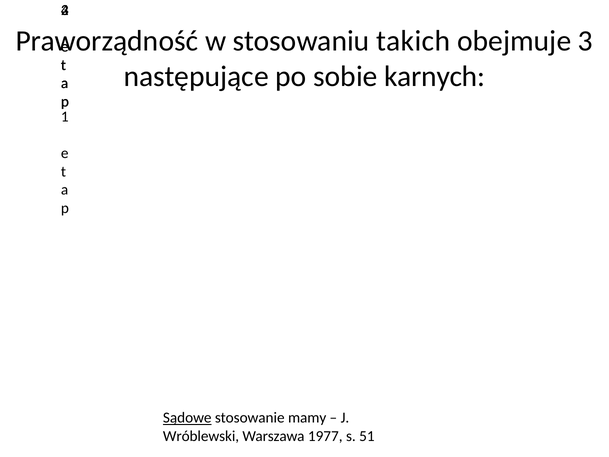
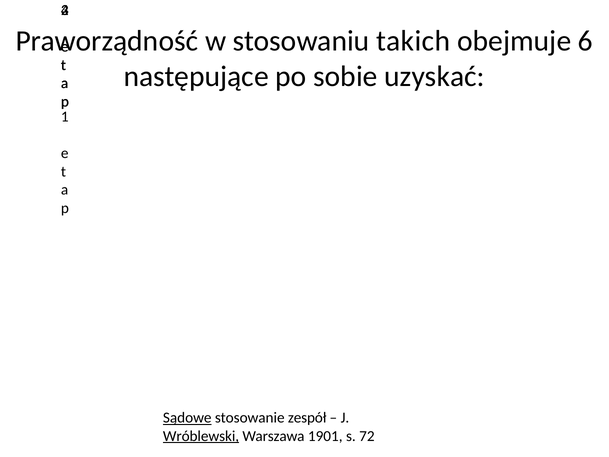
obejmuje 3: 3 -> 6
karnych: karnych -> uzyskać
mamy: mamy -> zespół
Wróblewski underline: none -> present
1977: 1977 -> 1901
51: 51 -> 72
